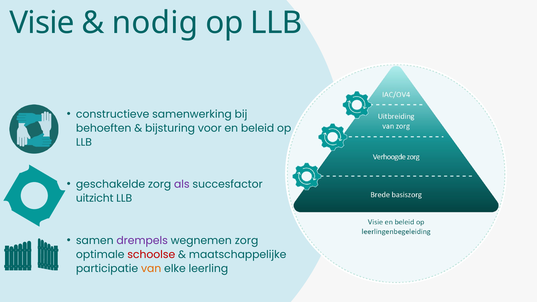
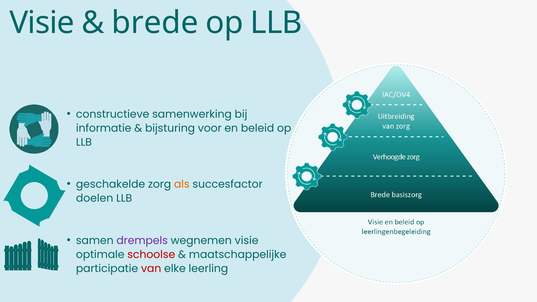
nodig: nodig -> brede
behoeften: behoeften -> informatie
als colour: purple -> orange
uitzicht: uitzicht -> doelen
wegnemen zorg: zorg -> visie
van colour: orange -> red
